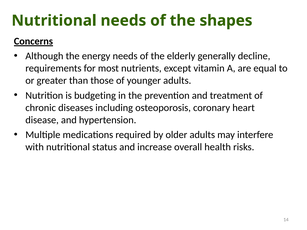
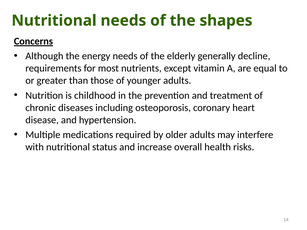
budgeting: budgeting -> childhood
